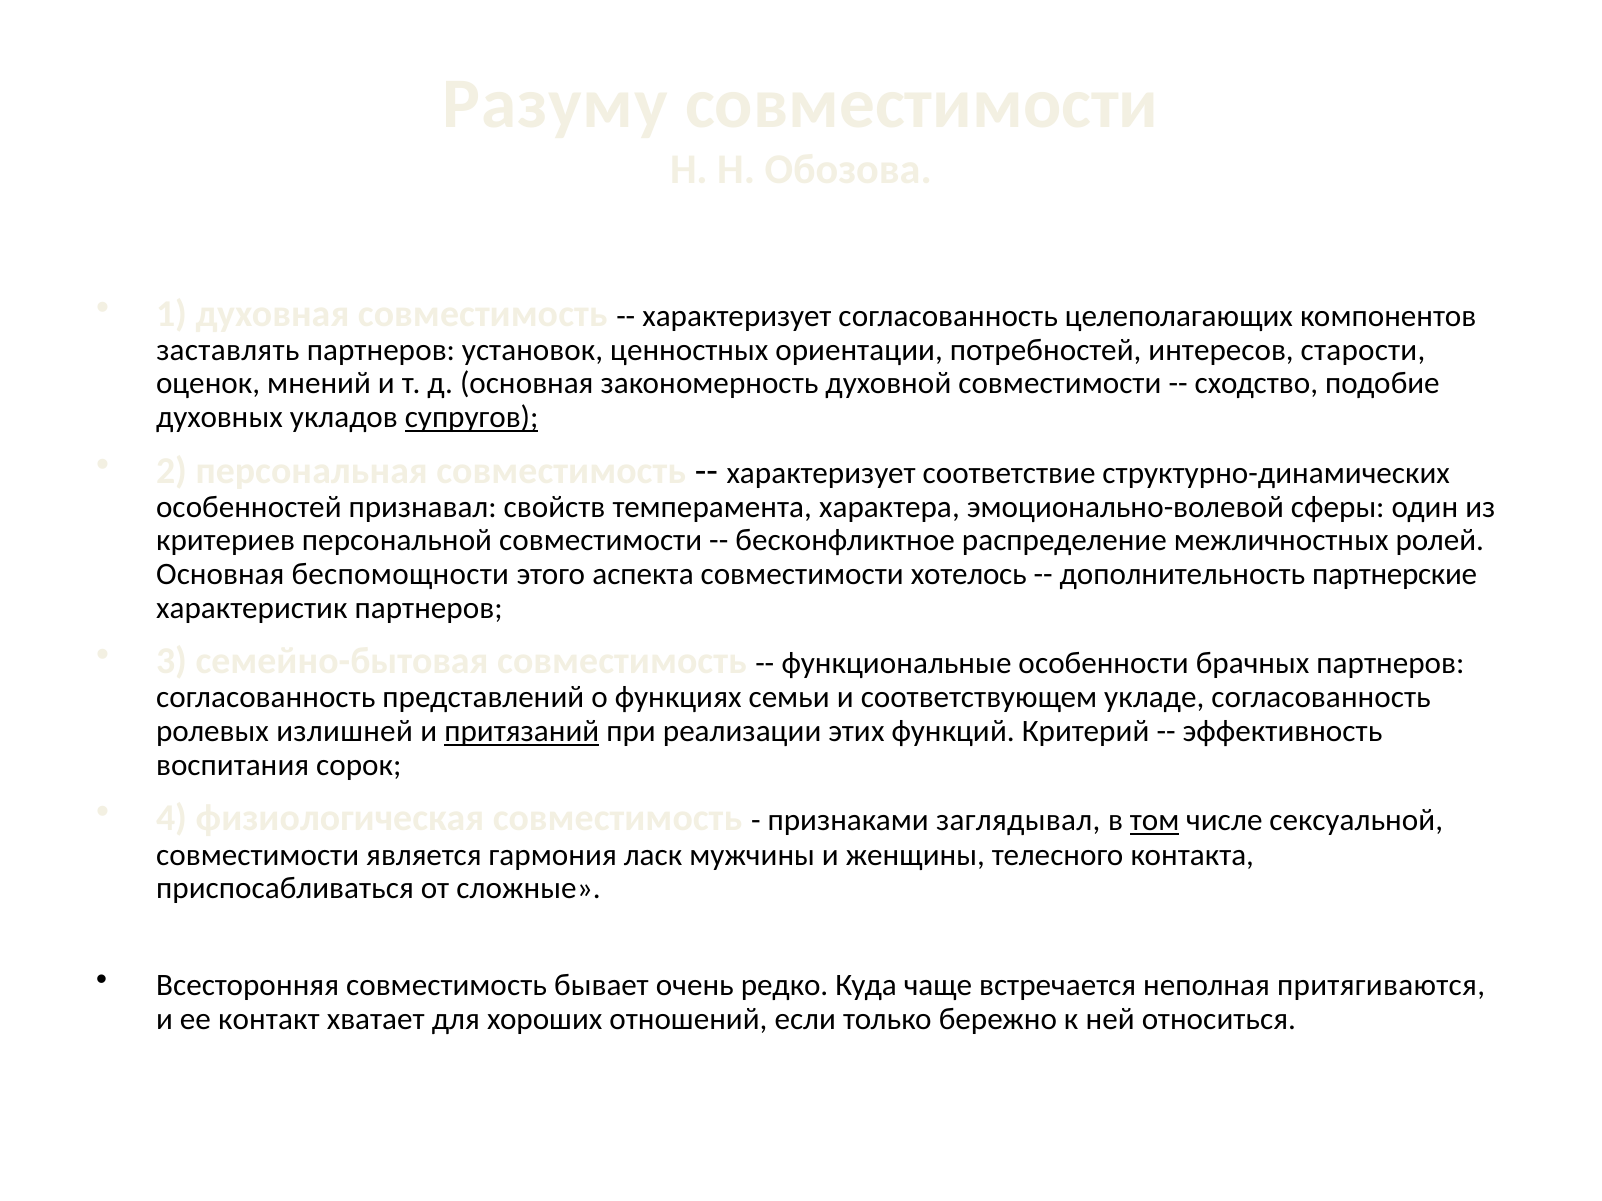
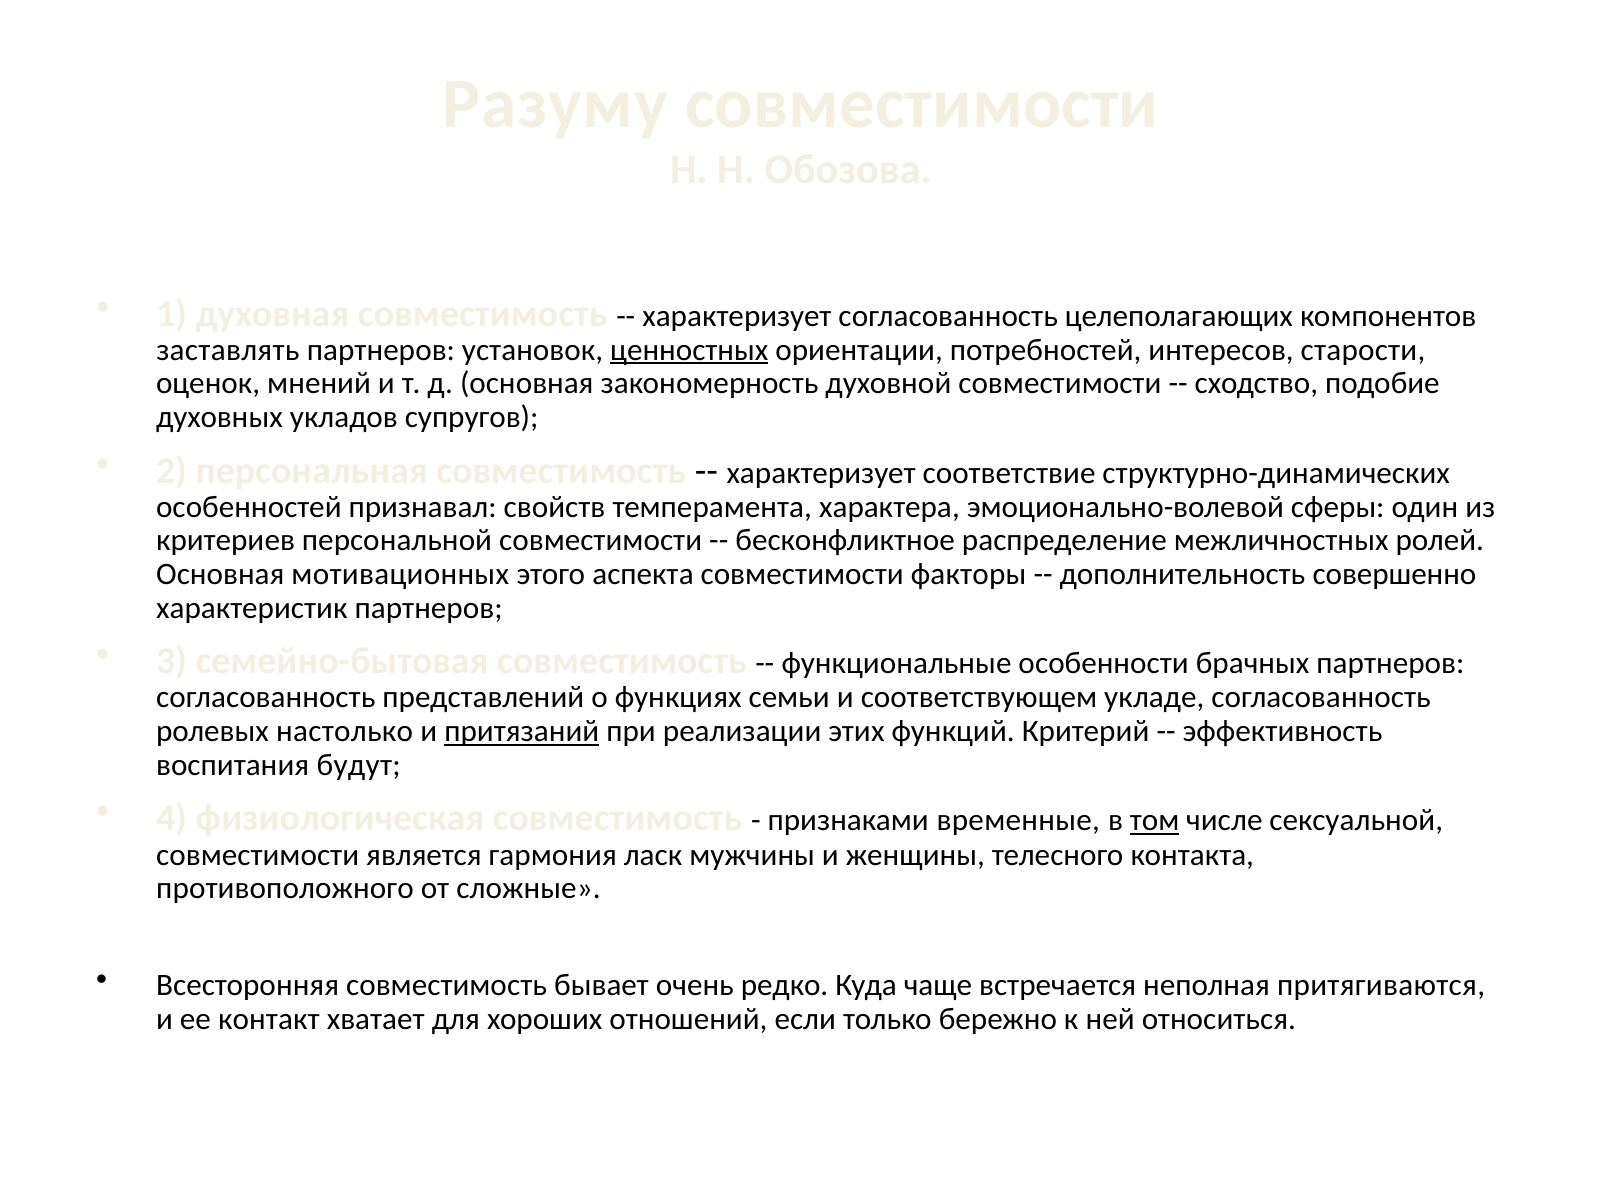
ценностных underline: none -> present
супругов underline: present -> none
беспомощности: беспомощности -> мотивационных
хотелось: хотелось -> факторы
партнерские: партнерские -> совершенно
излишней: излишней -> настолько
сорок: сорок -> будут
заглядывал: заглядывал -> временные
приспосабливаться: приспосабливаться -> противоположного
